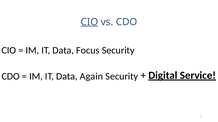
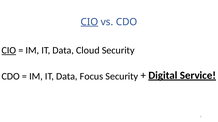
CIO at (9, 51) underline: none -> present
Focus: Focus -> Cloud
Again: Again -> Focus
